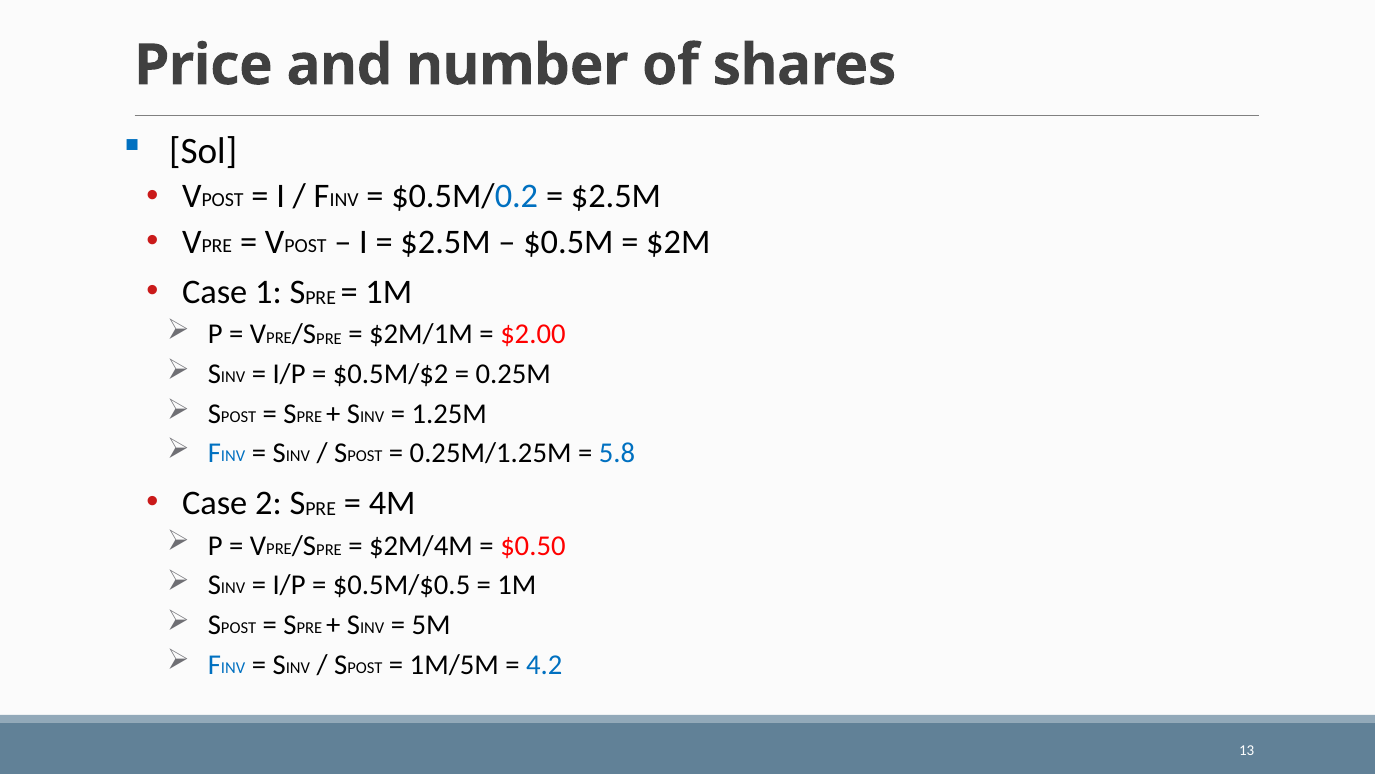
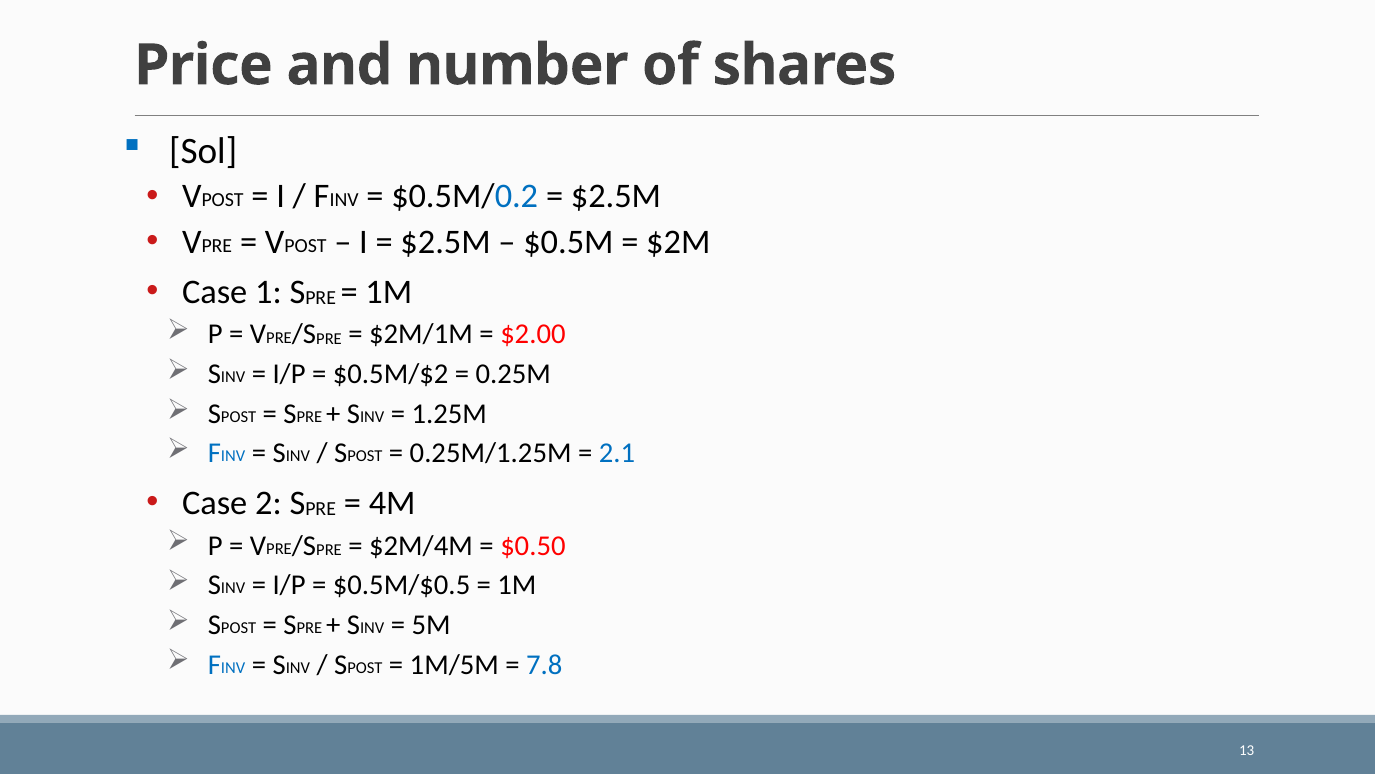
5.8: 5.8 -> 2.1
4.2: 4.2 -> 7.8
